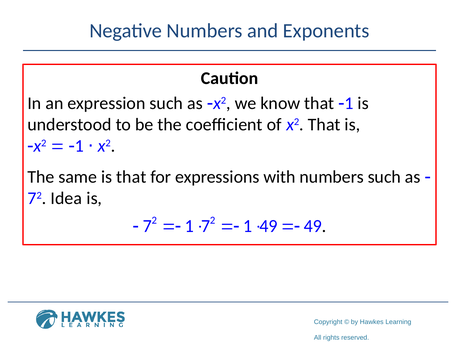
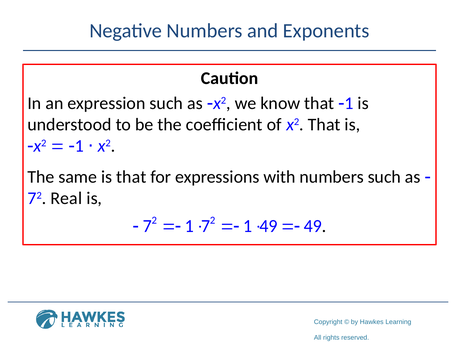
Idea: Idea -> Real
